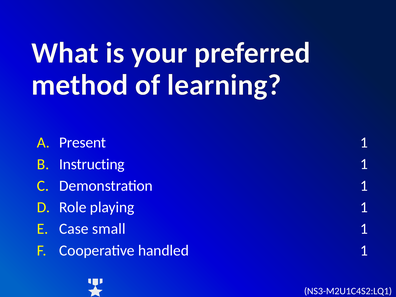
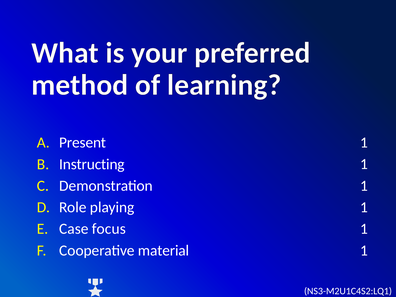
small: small -> focus
handled: handled -> material
